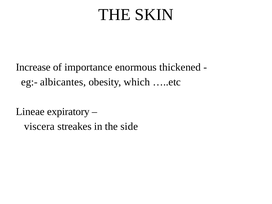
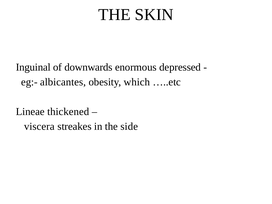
Increase: Increase -> Inguinal
importance: importance -> downwards
thickened: thickened -> depressed
expiratory: expiratory -> thickened
